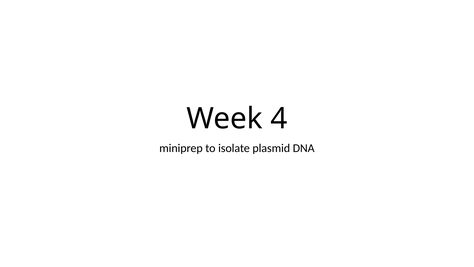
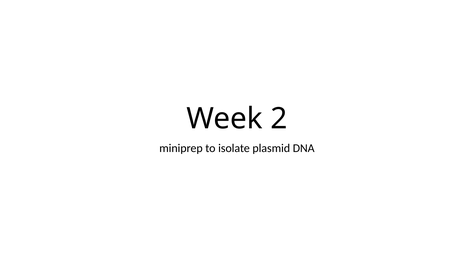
4: 4 -> 2
